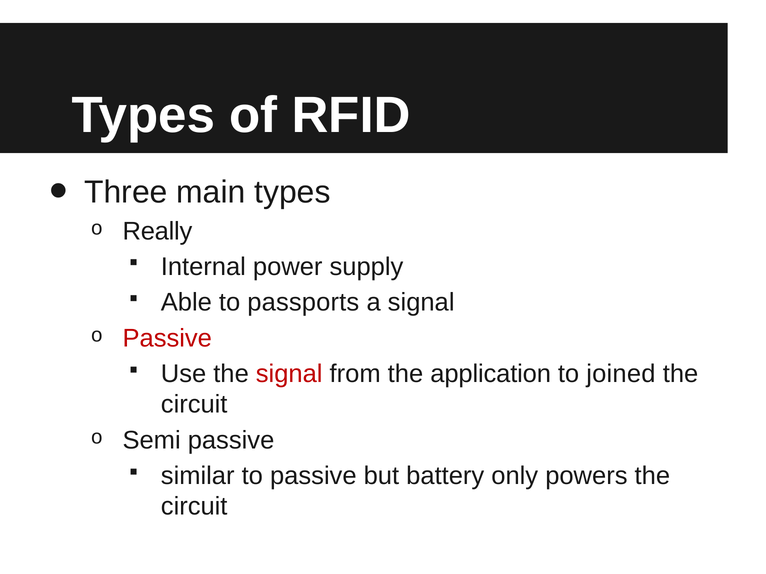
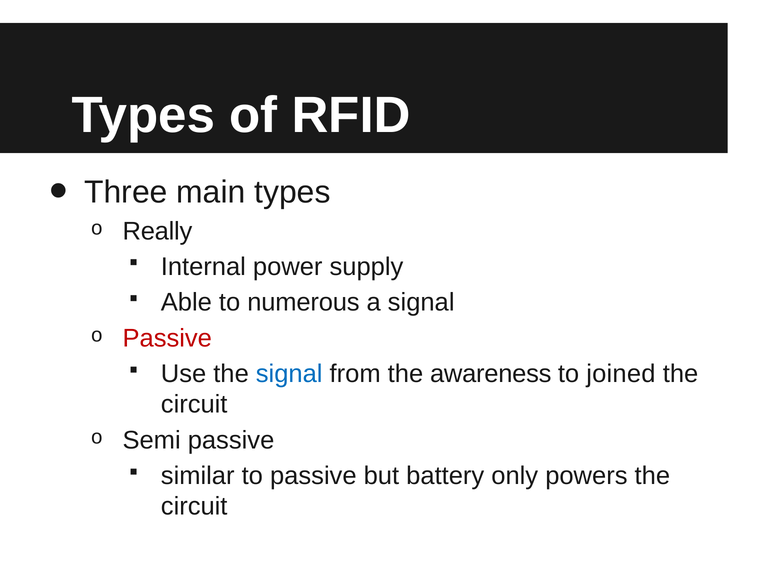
passports: passports -> numerous
signal at (289, 374) colour: red -> blue
application: application -> awareness
